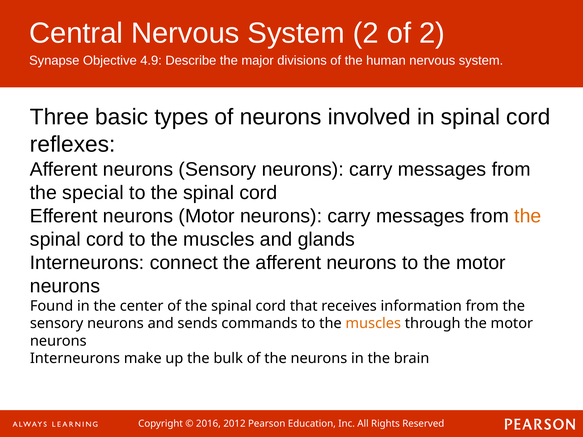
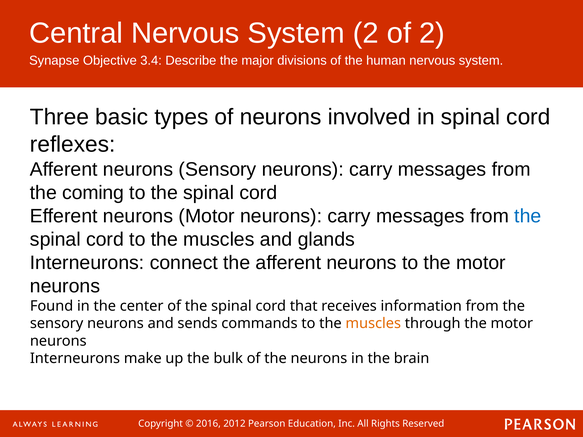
4.9: 4.9 -> 3.4
special: special -> coming
the at (528, 216) colour: orange -> blue
